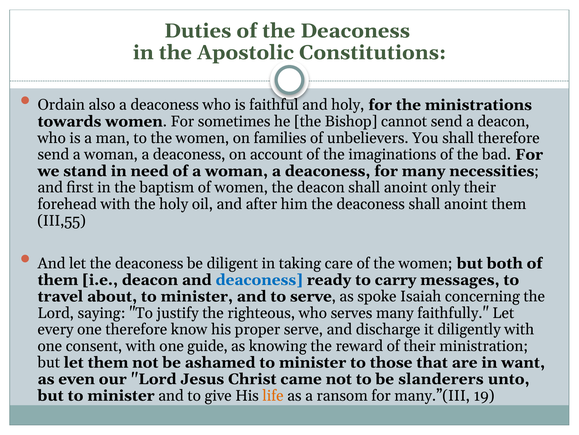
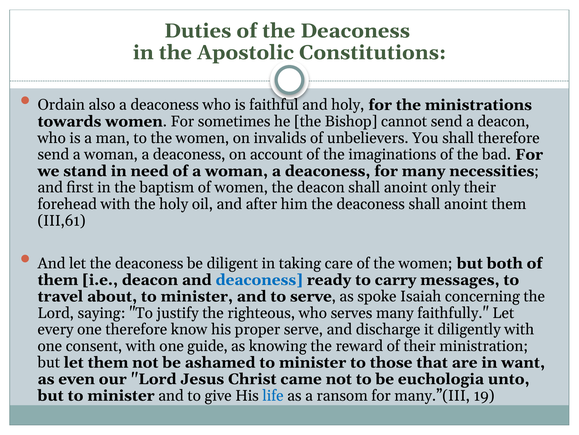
families: families -> invalids
III,55: III,55 -> III,61
slanderers: slanderers -> euchologia
life colour: orange -> blue
